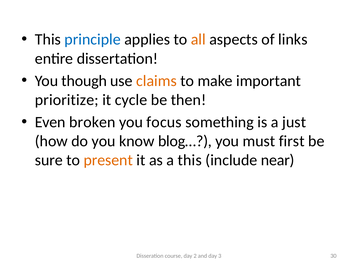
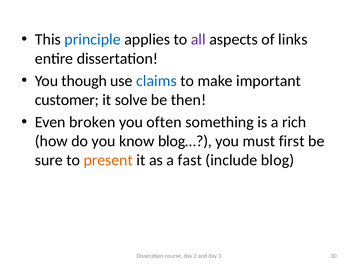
all colour: orange -> purple
claims colour: orange -> blue
prioritize: prioritize -> customer
cycle: cycle -> solve
focus: focus -> often
just: just -> rich
a this: this -> fast
near: near -> blog
